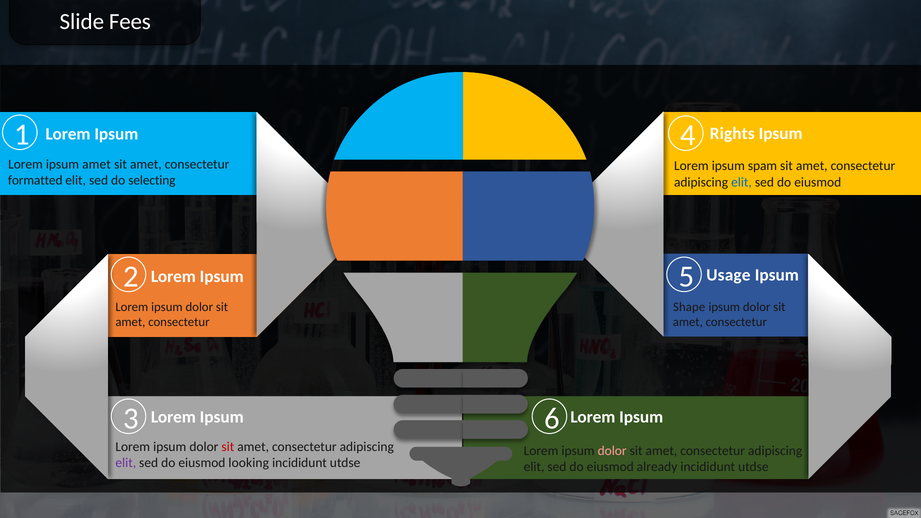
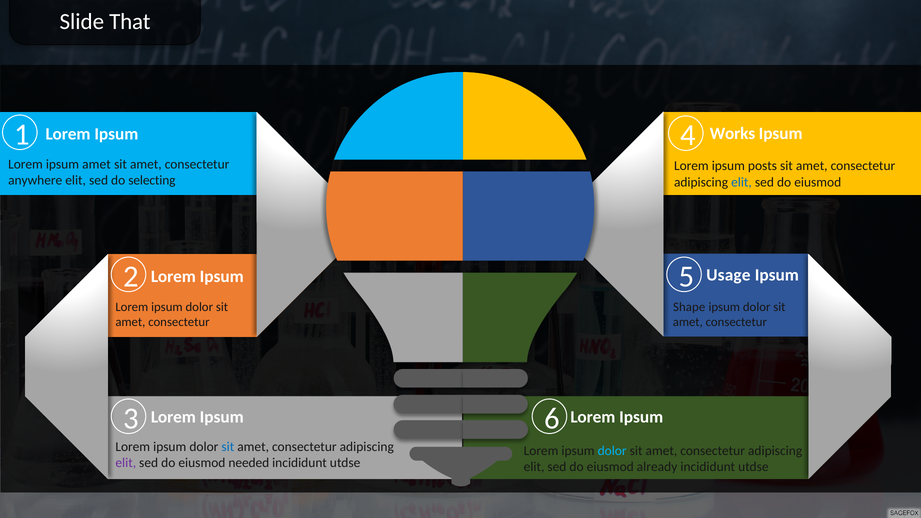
Fees: Fees -> That
Rights: Rights -> Works
spam: spam -> posts
formatted: formatted -> anywhere
sit at (228, 447) colour: red -> blue
dolor at (612, 451) colour: pink -> light blue
looking: looking -> needed
